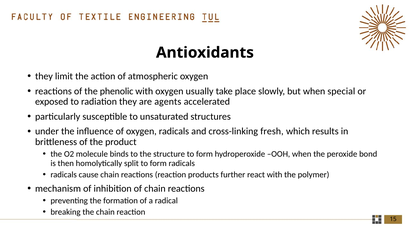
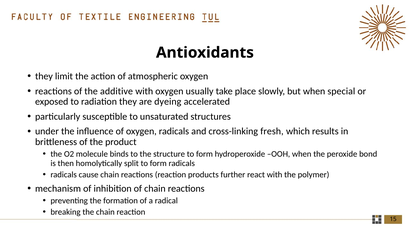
phenolic: phenolic -> additive
agents: agents -> dyeing
